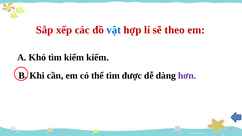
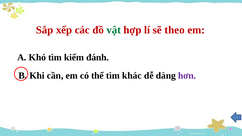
vật colour: blue -> green
kiếm kiếm: kiếm -> đánh
được: được -> khác
